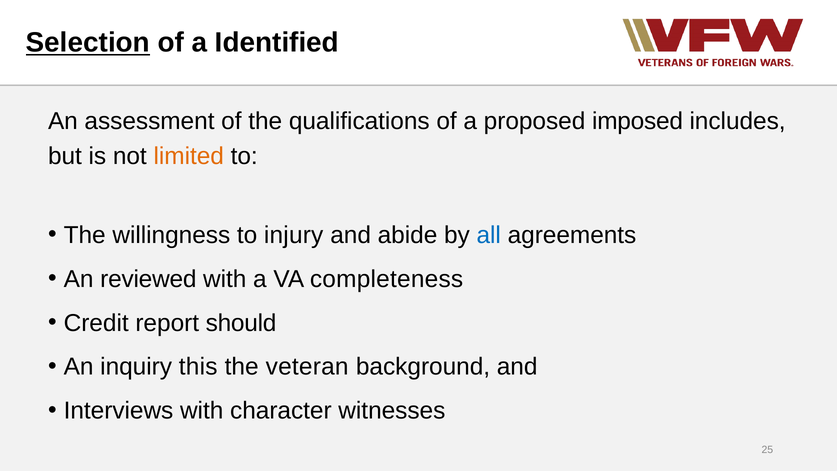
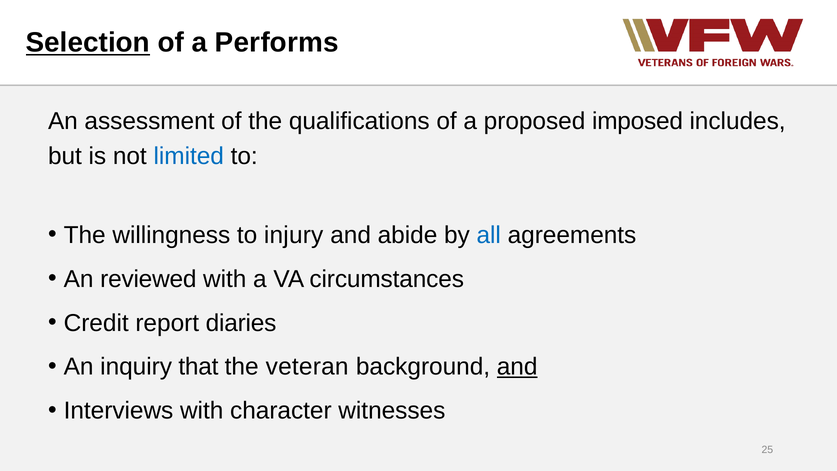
Identified: Identified -> Performs
limited colour: orange -> blue
completeness: completeness -> circumstances
should: should -> diaries
this: this -> that
and at (517, 367) underline: none -> present
